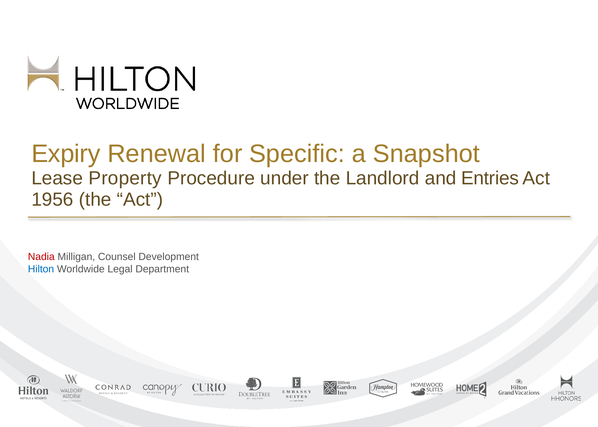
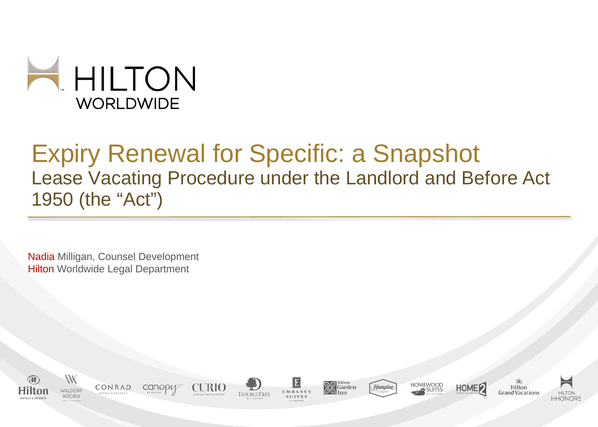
Property: Property -> Vacating
Entries: Entries -> Before
1956: 1956 -> 1950
Hilton colour: blue -> red
